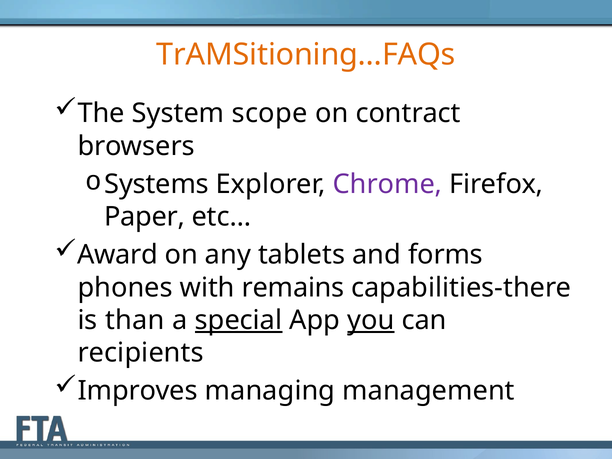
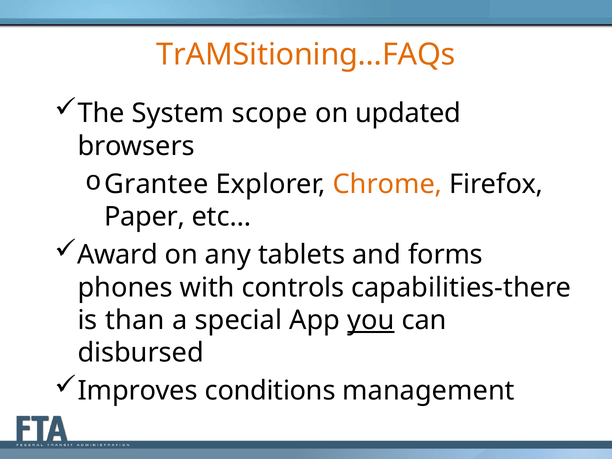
contract: contract -> updated
Systems: Systems -> Grantee
Chrome colour: purple -> orange
remains: remains -> controls
special underline: present -> none
recipients: recipients -> disbursed
managing: managing -> conditions
